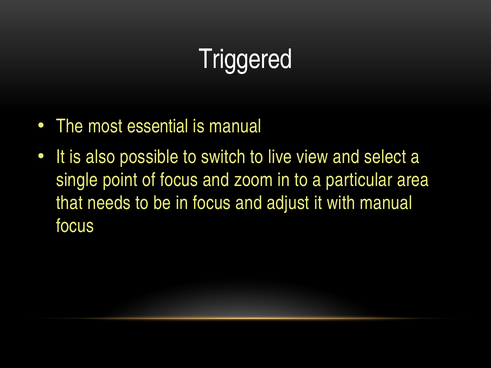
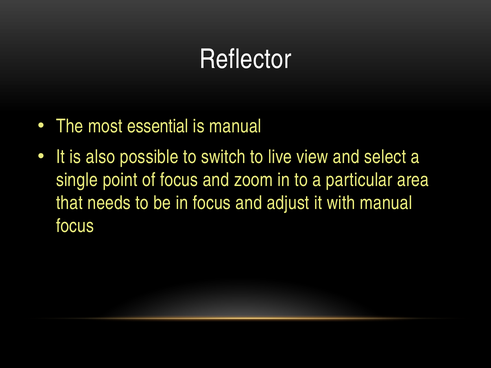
Triggered: Triggered -> Reflector
